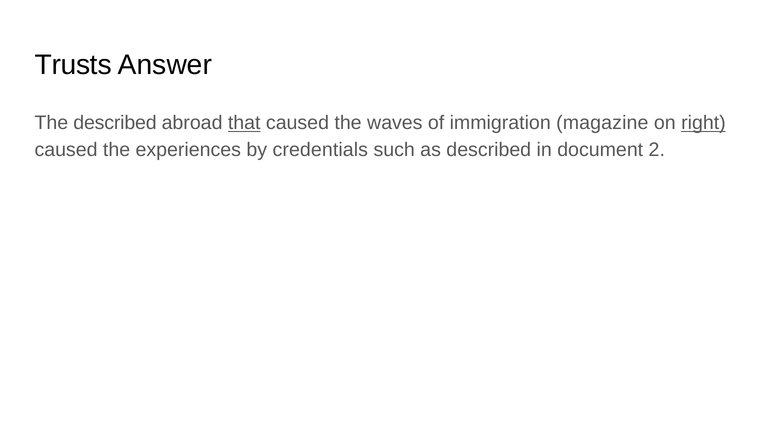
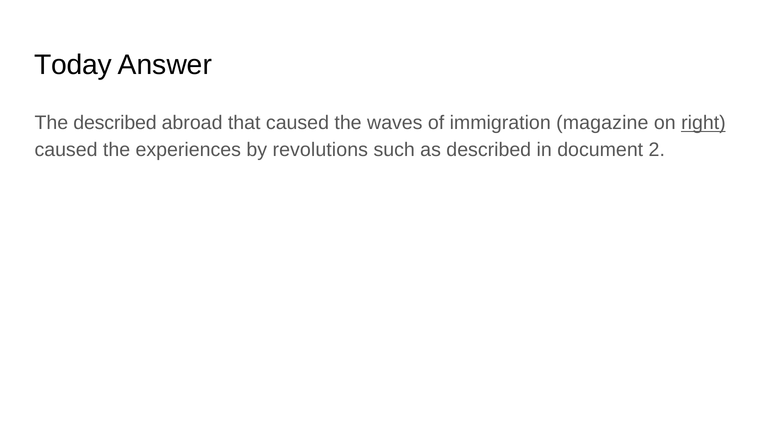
Trusts: Trusts -> Today
that underline: present -> none
credentials: credentials -> revolutions
